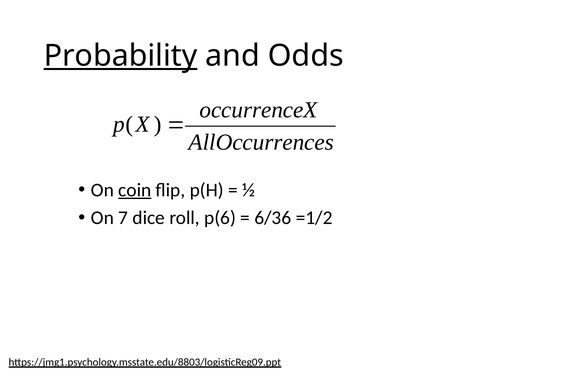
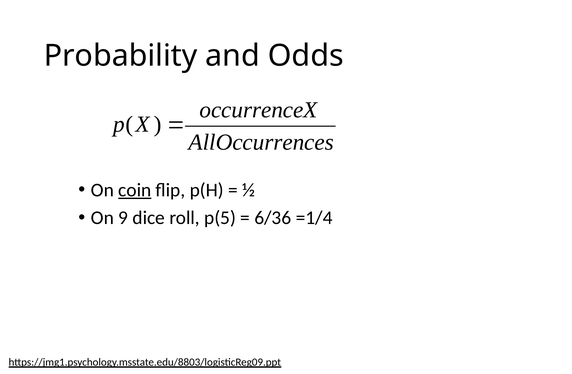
Probability underline: present -> none
7: 7 -> 9
p(6: p(6 -> p(5
=1/2: =1/2 -> =1/4
